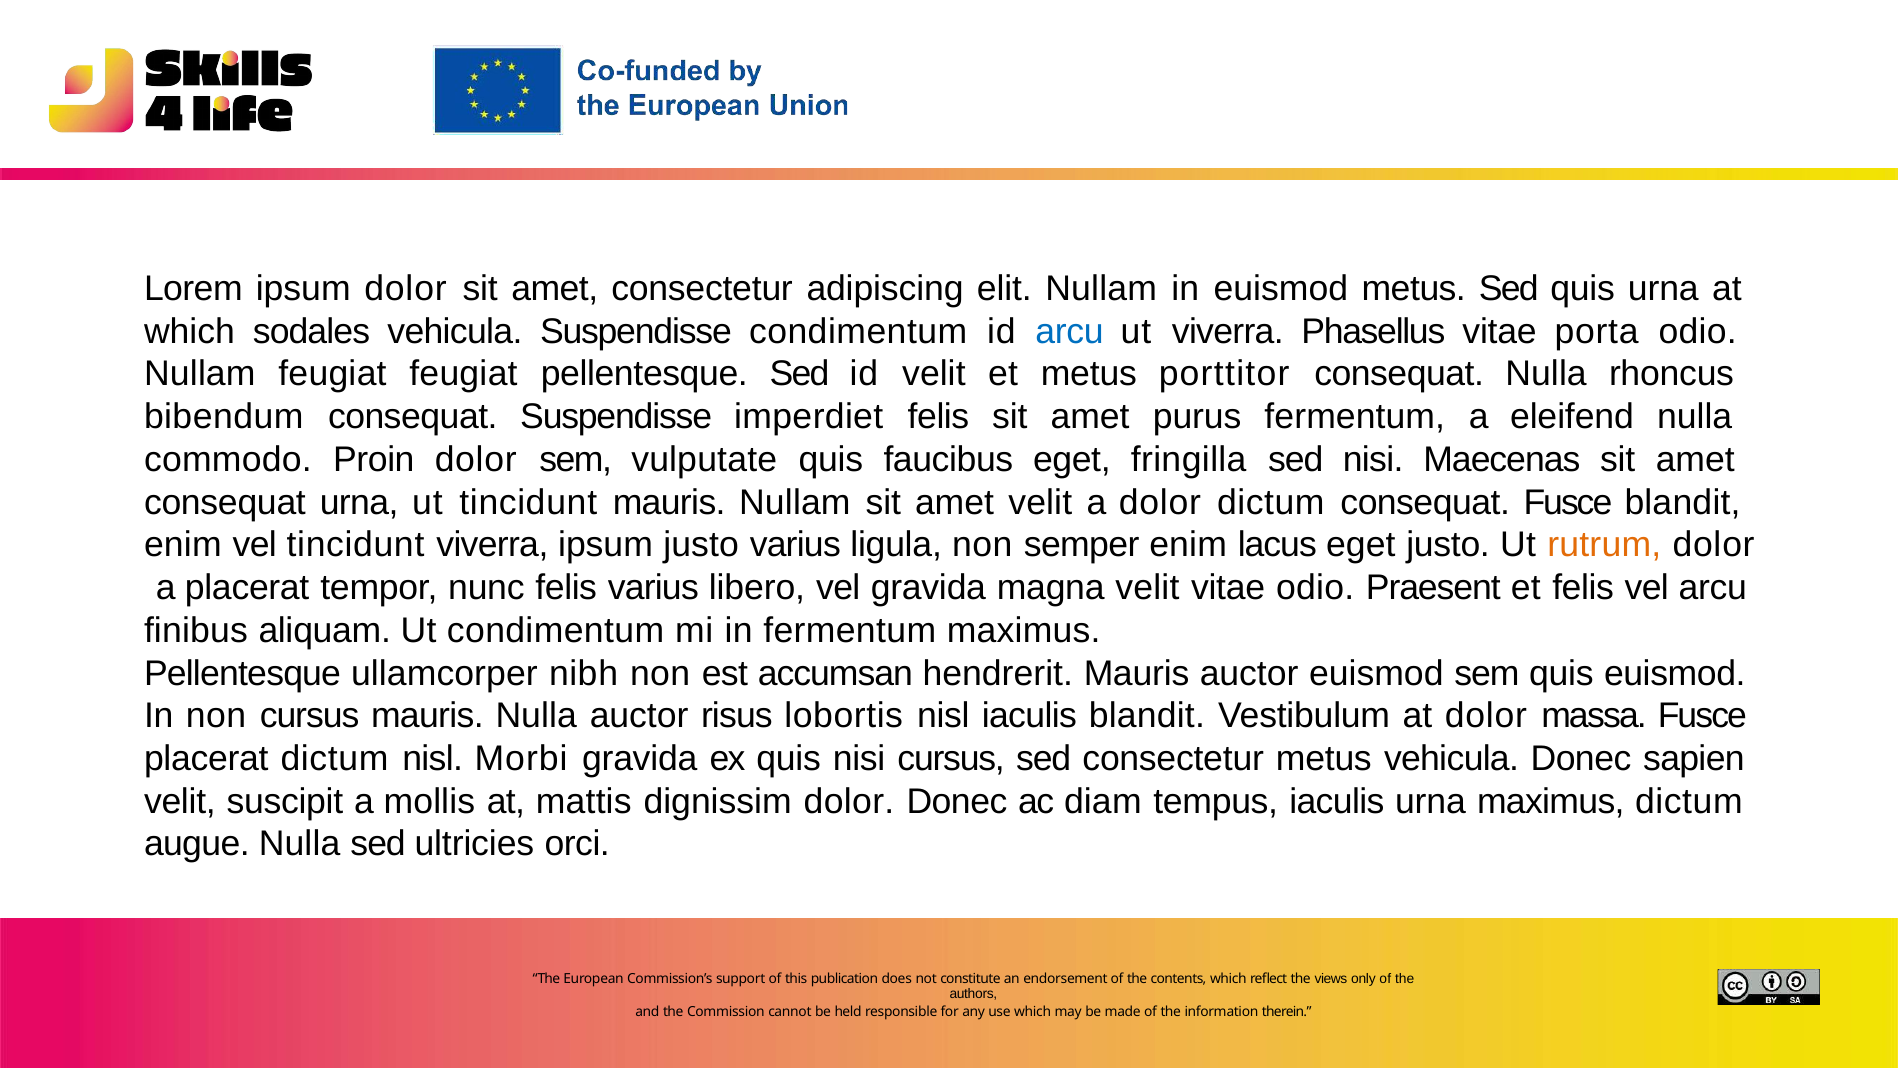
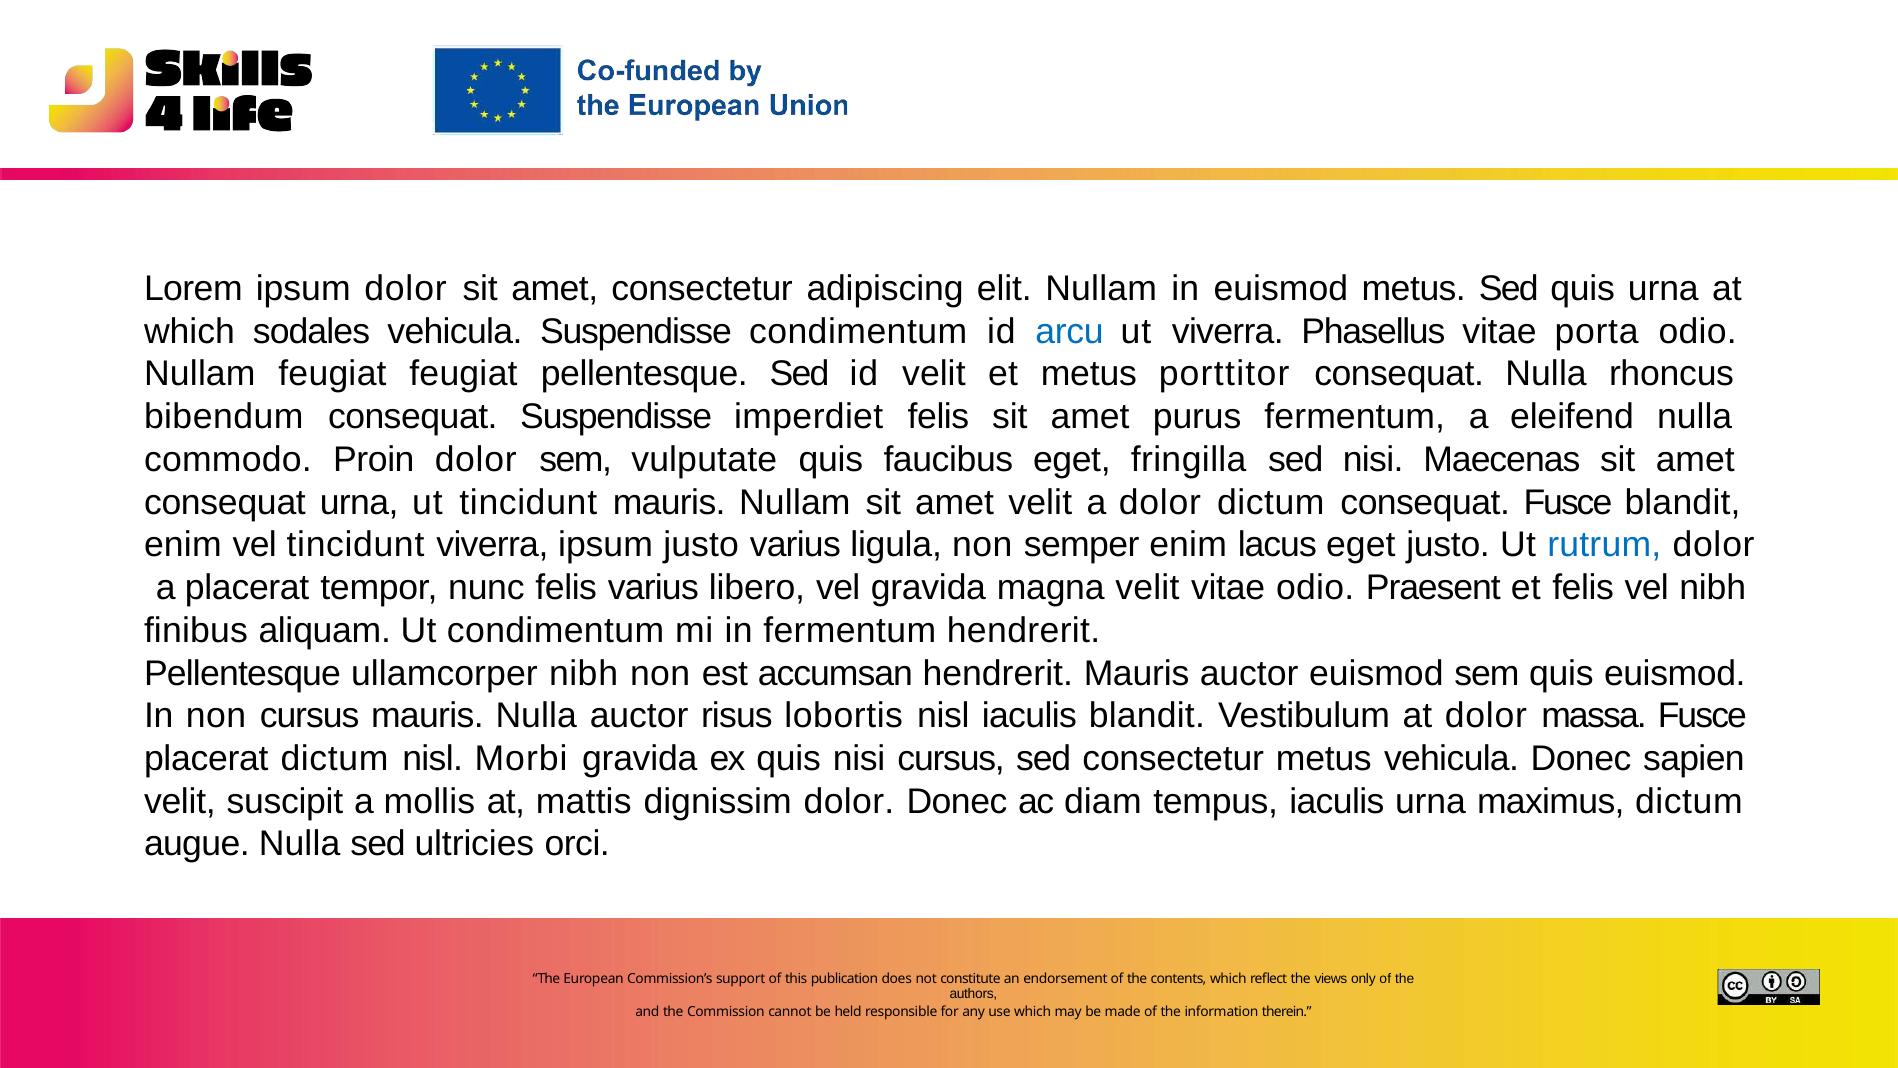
rutrum colour: orange -> blue
vel arcu: arcu -> nibh
fermentum maximus: maximus -> hendrerit
